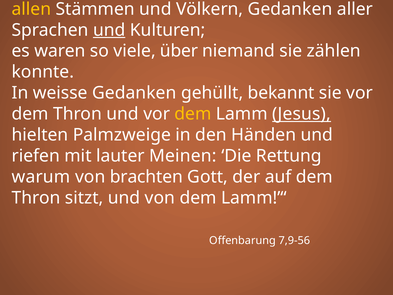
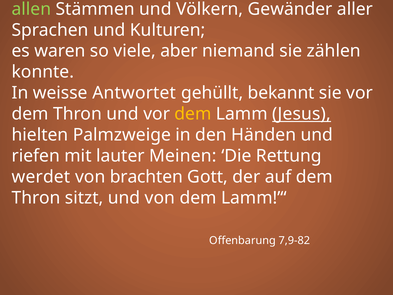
allen colour: yellow -> light green
Völkern Gedanken: Gedanken -> Gewänder
und at (109, 30) underline: present -> none
über: über -> aber
weisse Gedanken: Gedanken -> Antwortet
warum: warum -> werdet
7,9-56: 7,9-56 -> 7,9-82
